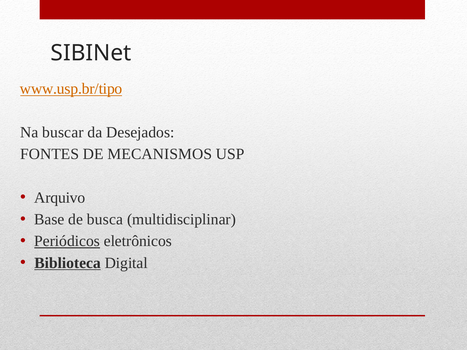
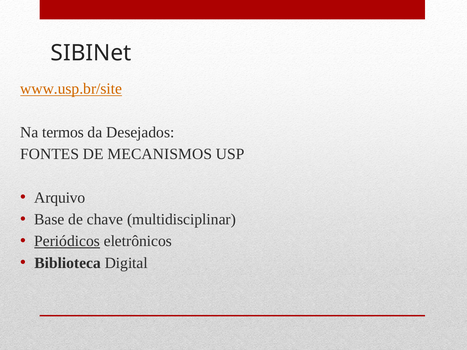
www.usp.br/tipo: www.usp.br/tipo -> www.usp.br/site
buscar: buscar -> termos
busca: busca -> chave
Biblioteca underline: present -> none
